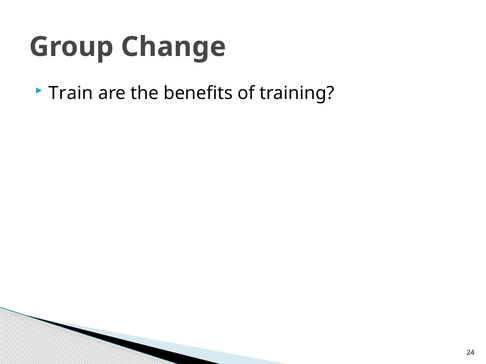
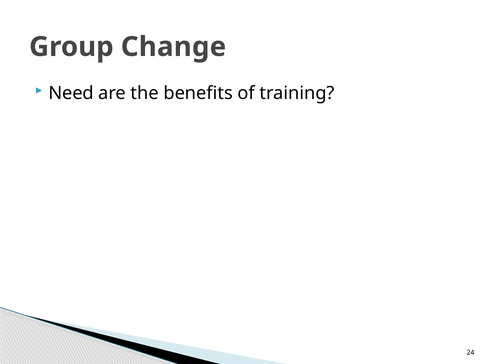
Train: Train -> Need
